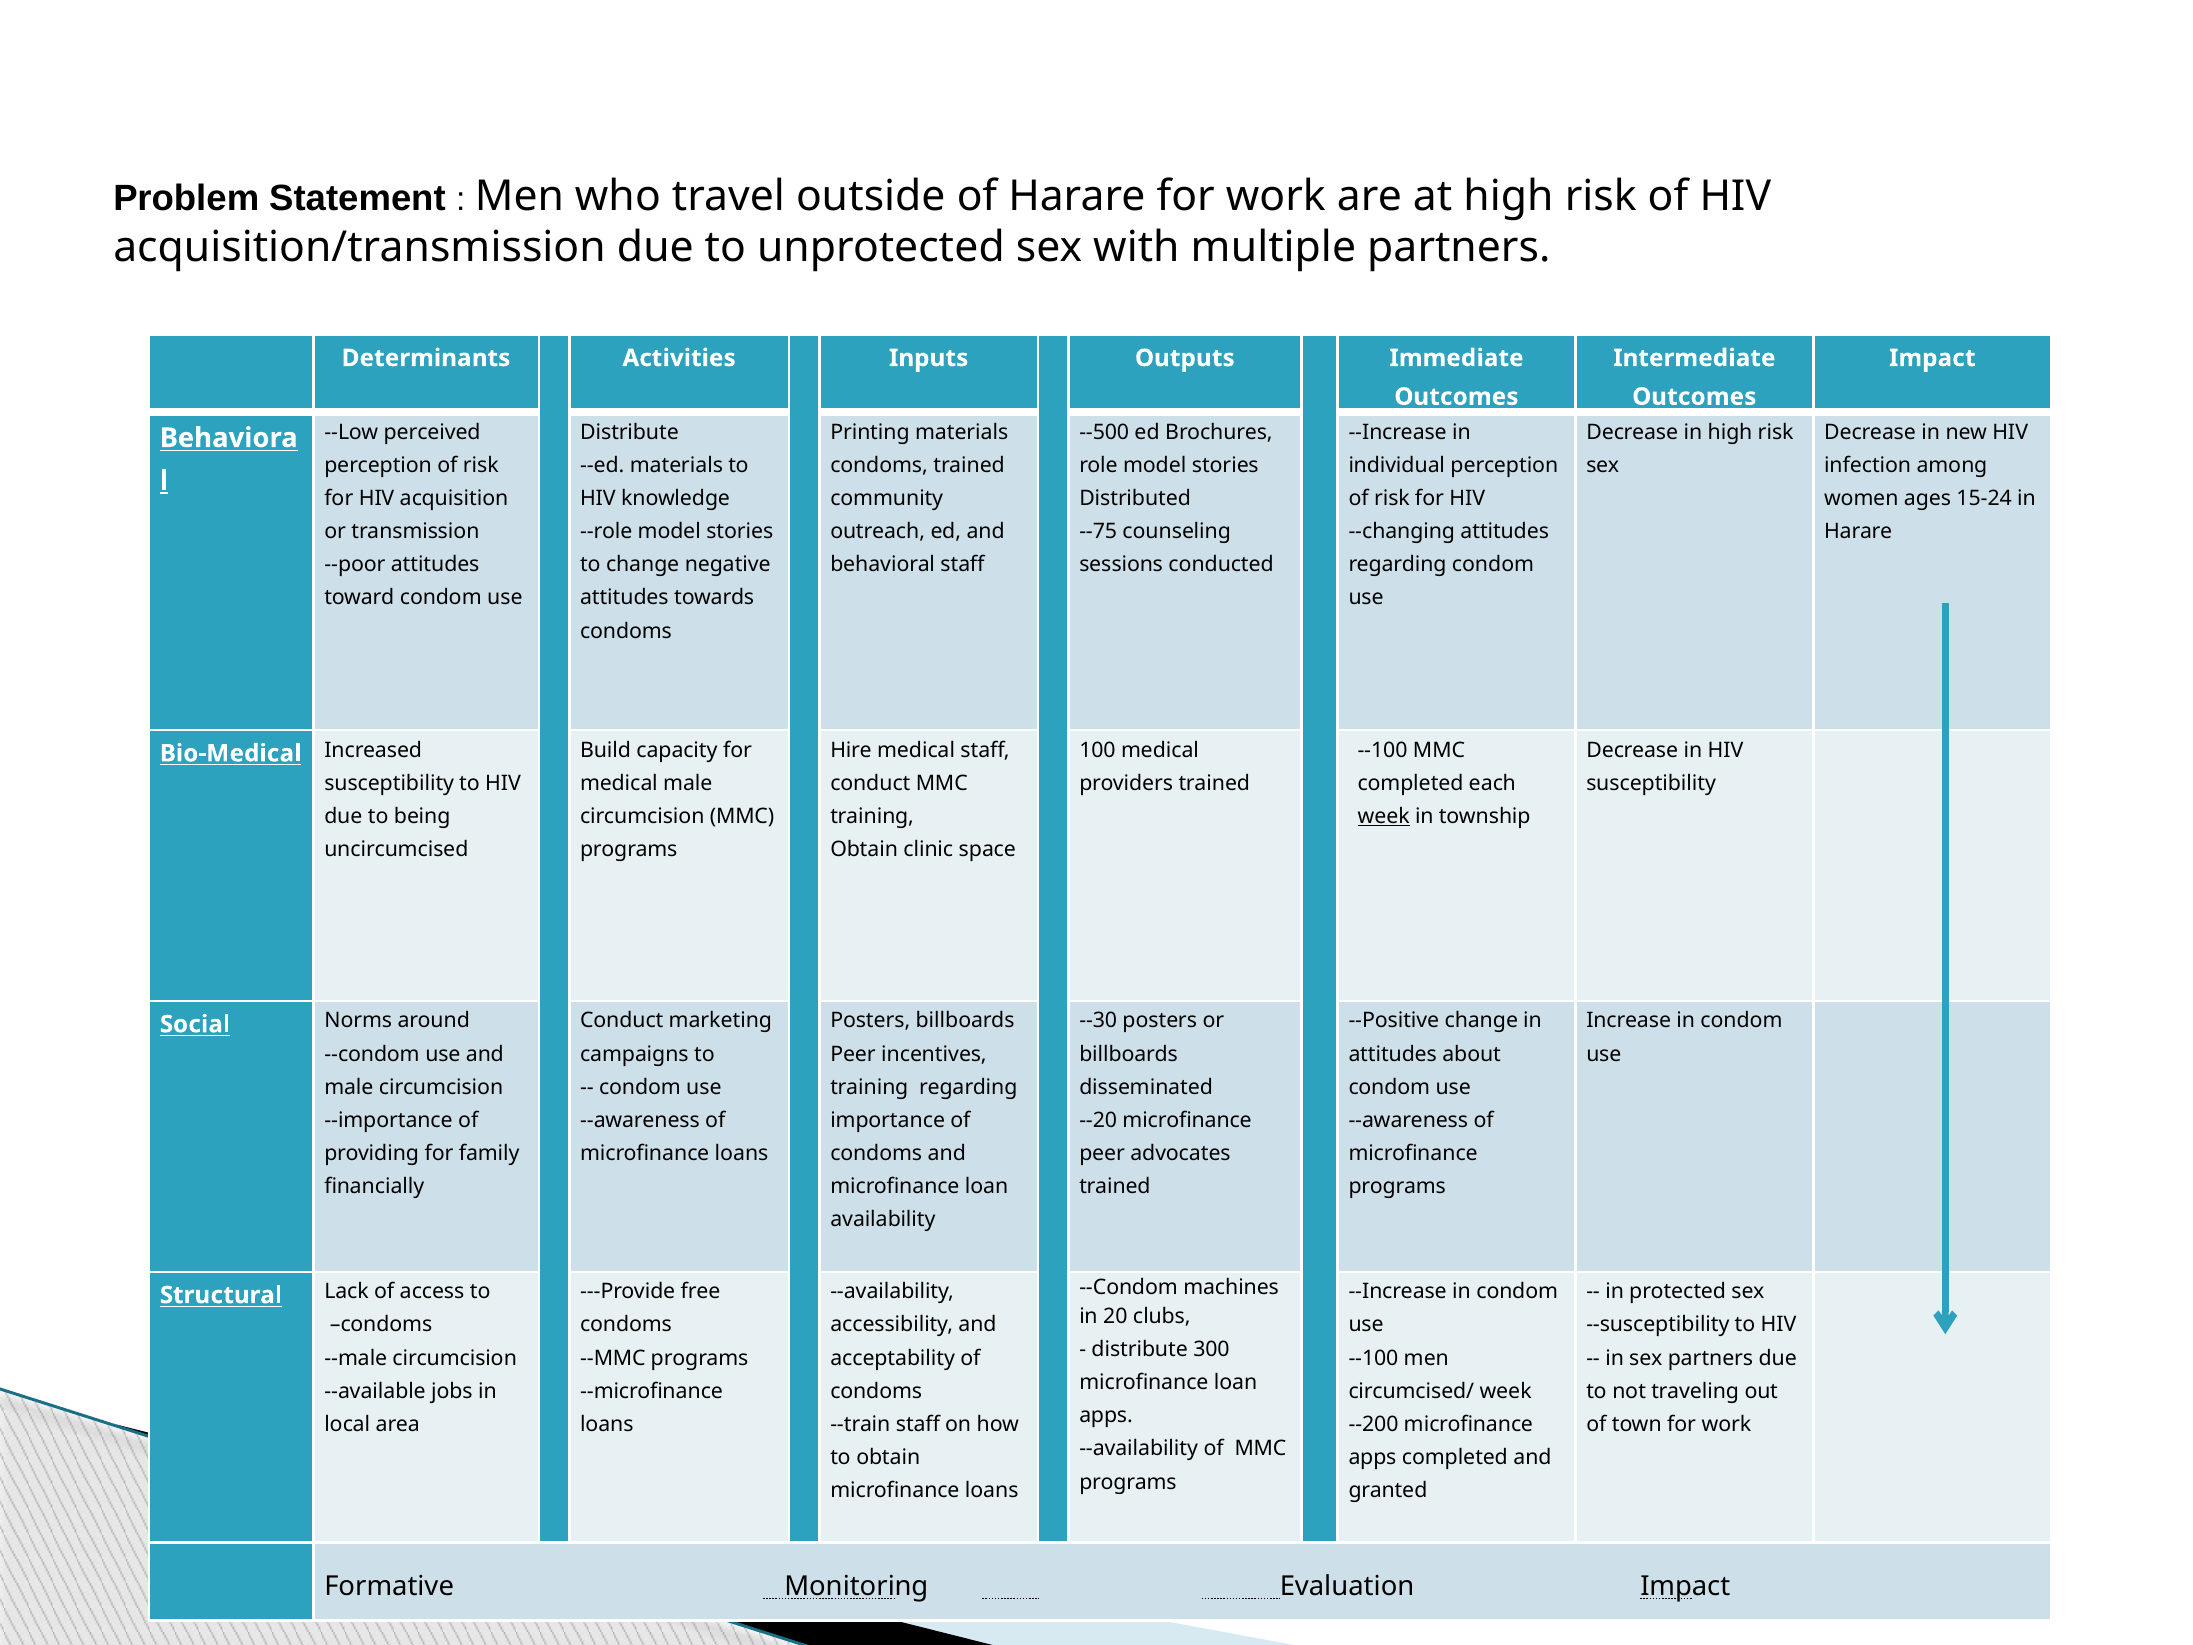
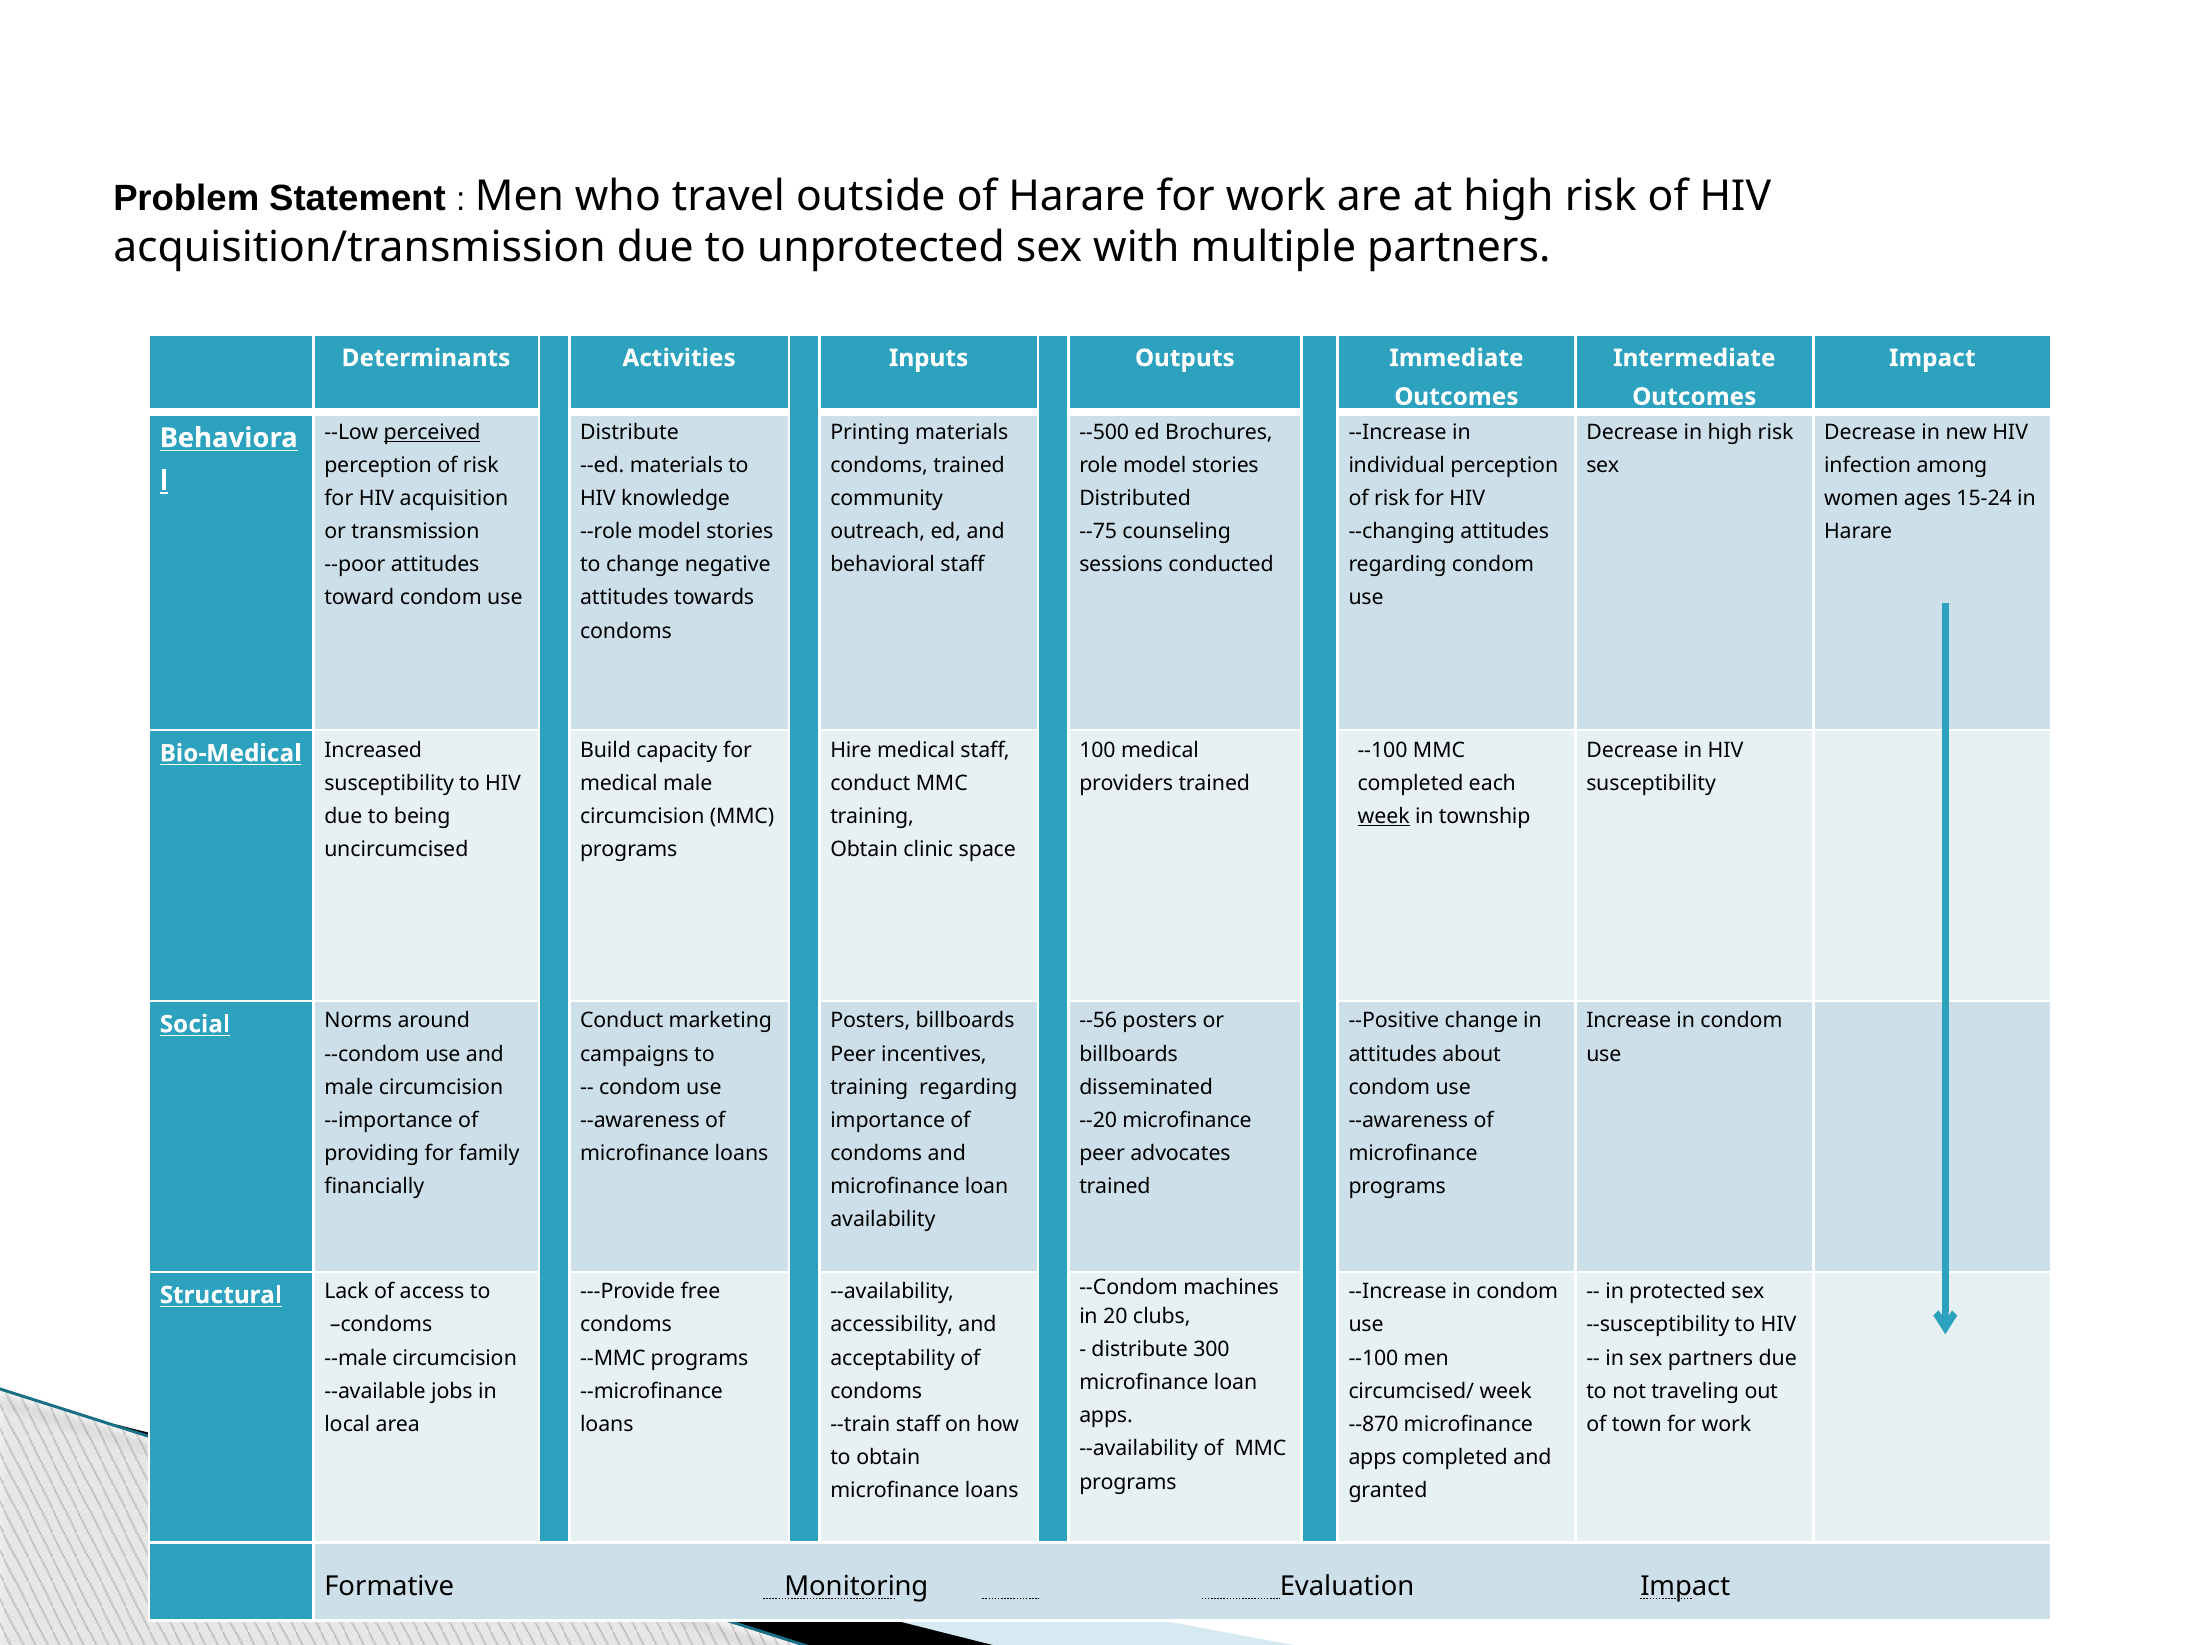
perceived underline: none -> present
--30: --30 -> --56
--200: --200 -> --870
